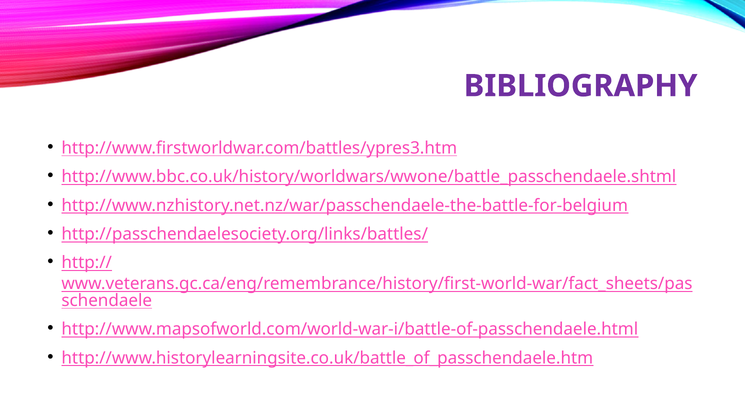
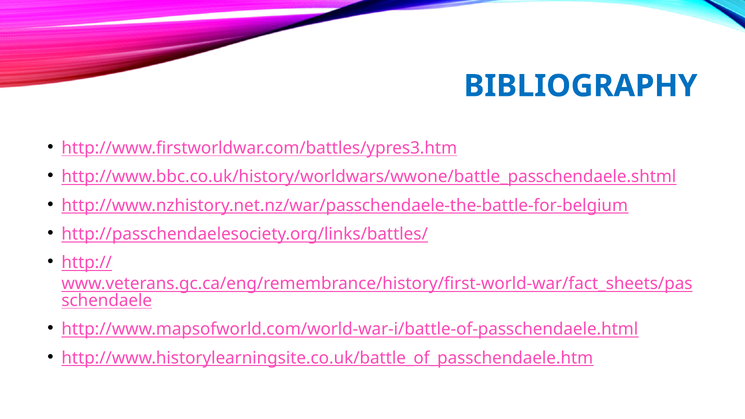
BIBLIOGRAPHY colour: purple -> blue
